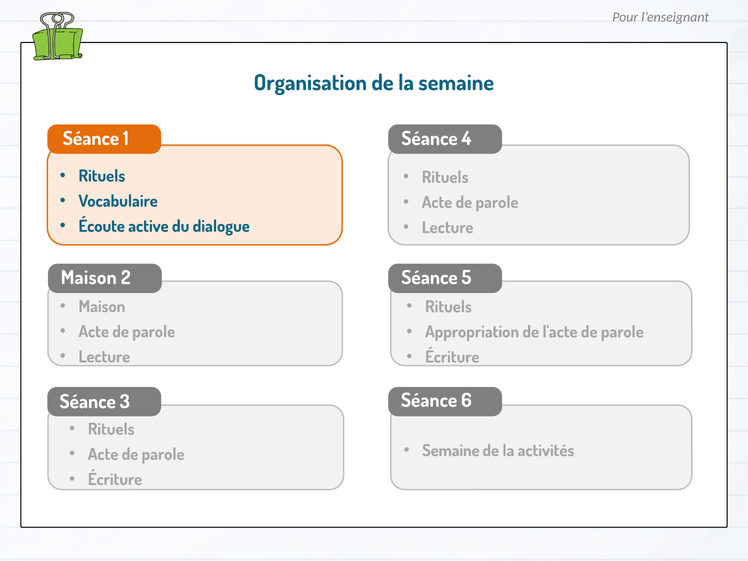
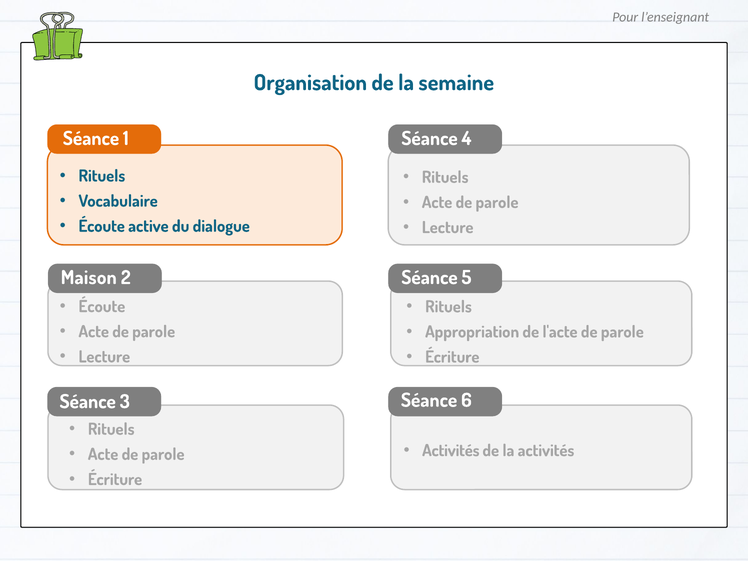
Maison at (102, 307): Maison -> Écoute
Semaine at (451, 451): Semaine -> Activités
